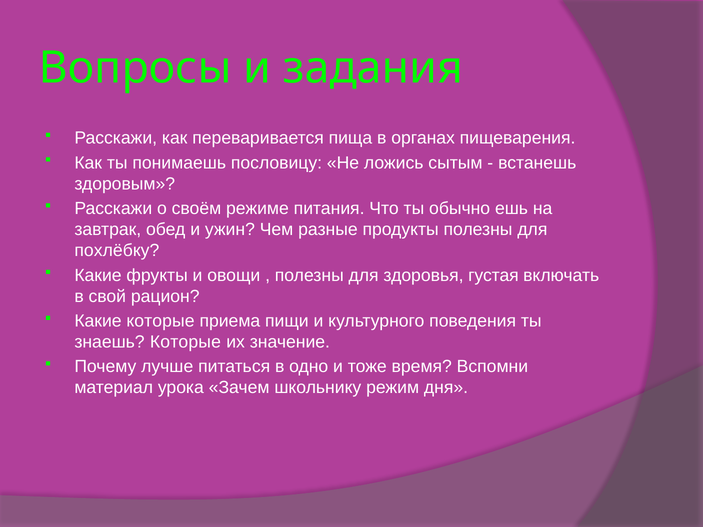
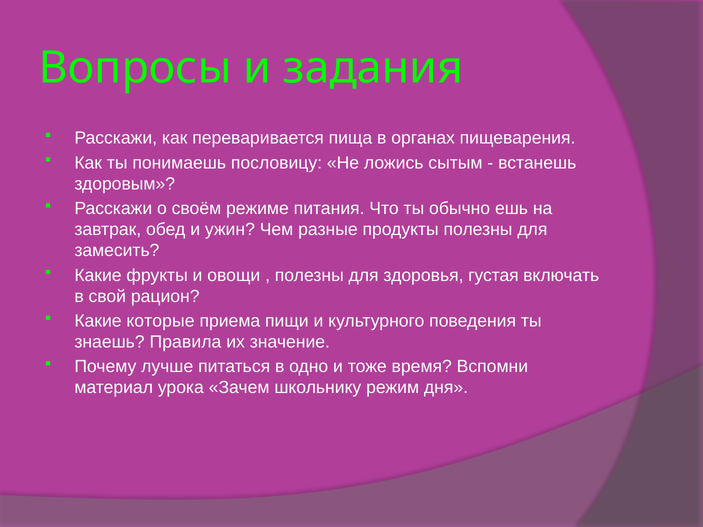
похлёбку: похлёбку -> замесить
знаешь Которые: Которые -> Правила
